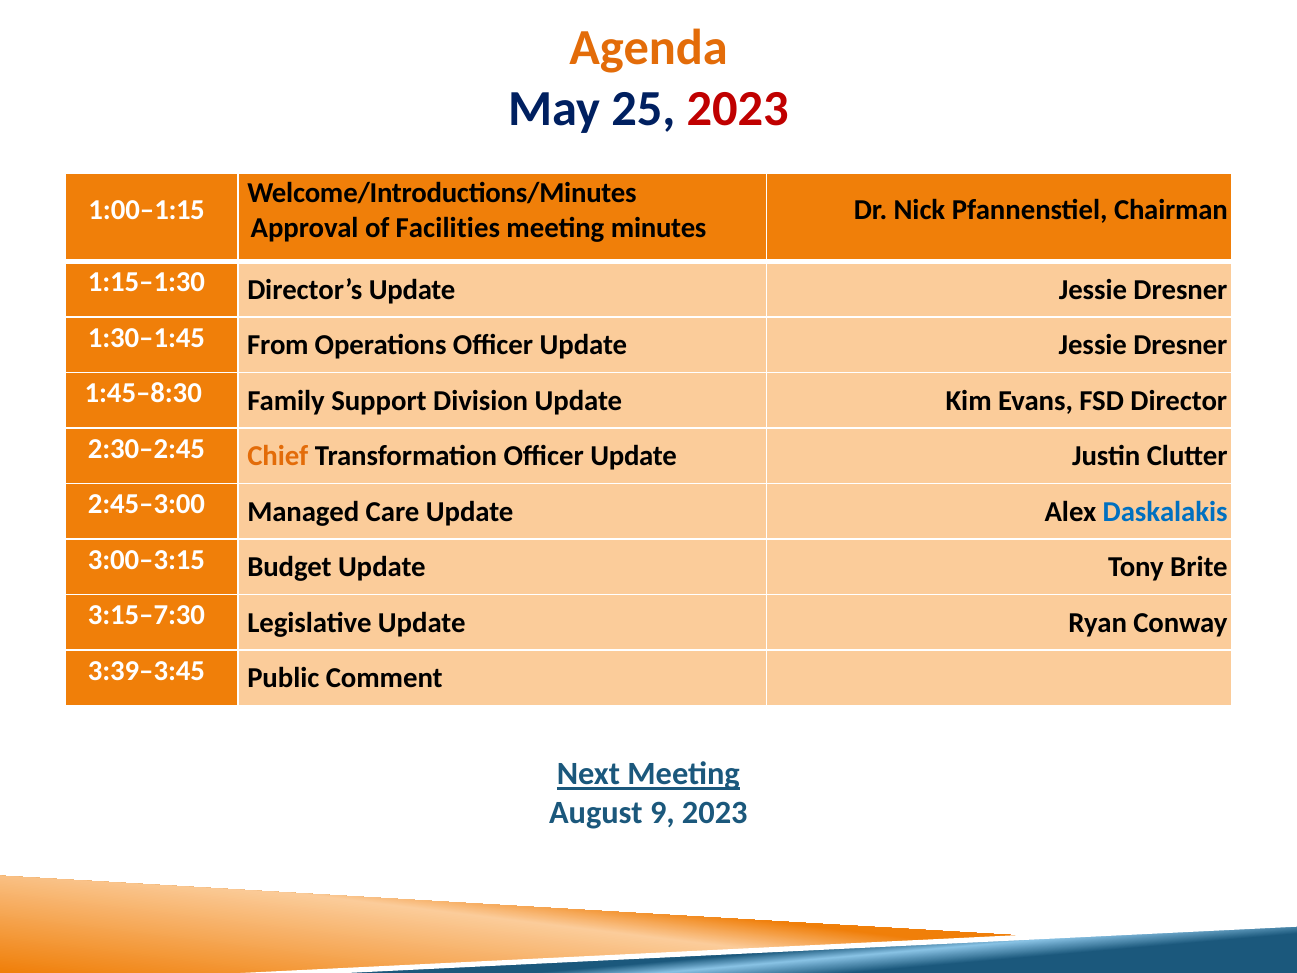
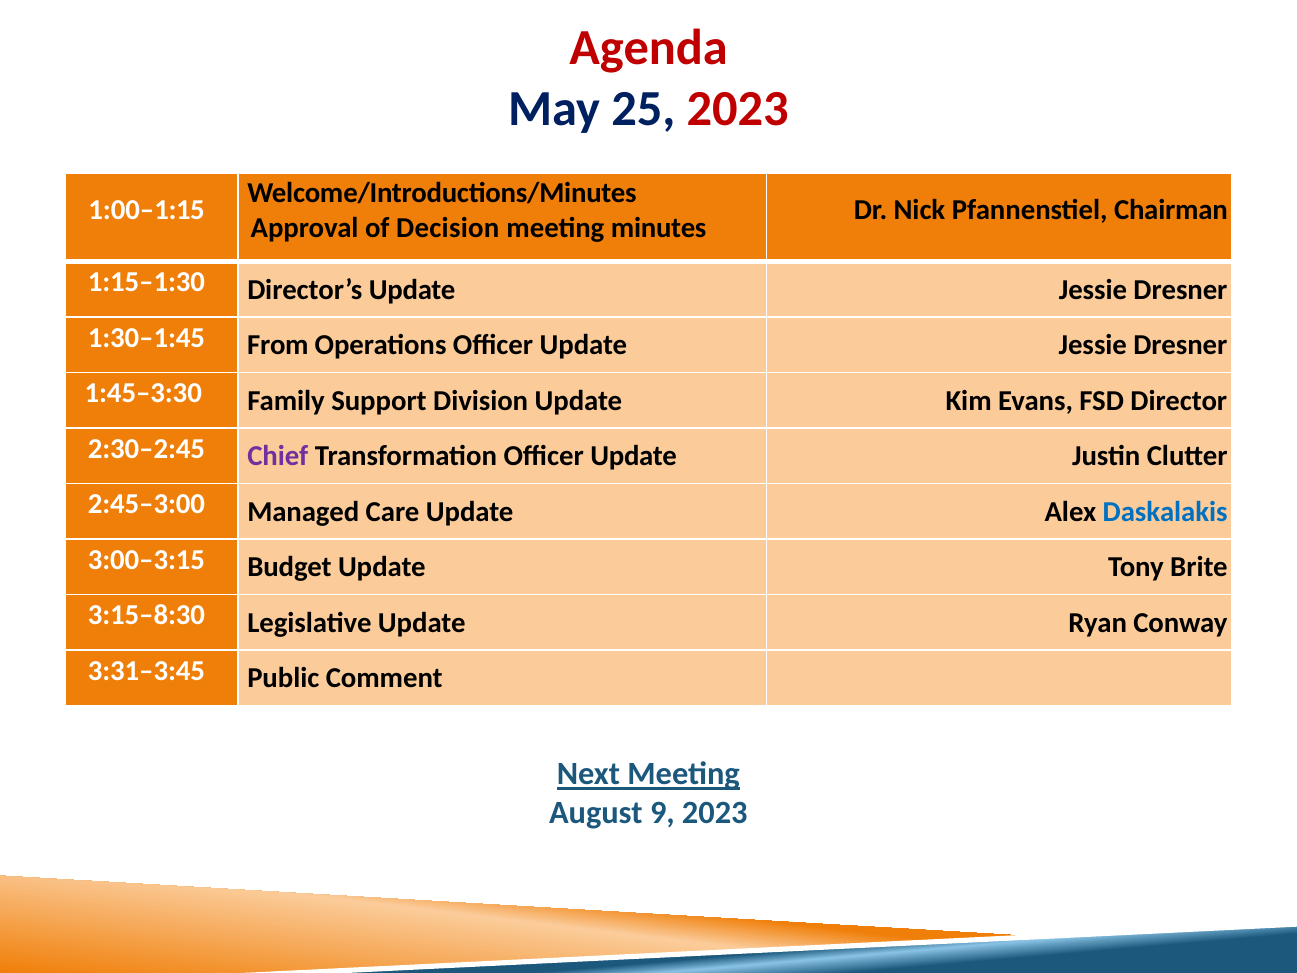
Agenda colour: orange -> red
Facilities: Facilities -> Decision
1:45–8:30: 1:45–8:30 -> 1:45–3:30
Chief colour: orange -> purple
3:15–7:30: 3:15–7:30 -> 3:15–8:30
3:39–3:45: 3:39–3:45 -> 3:31–3:45
